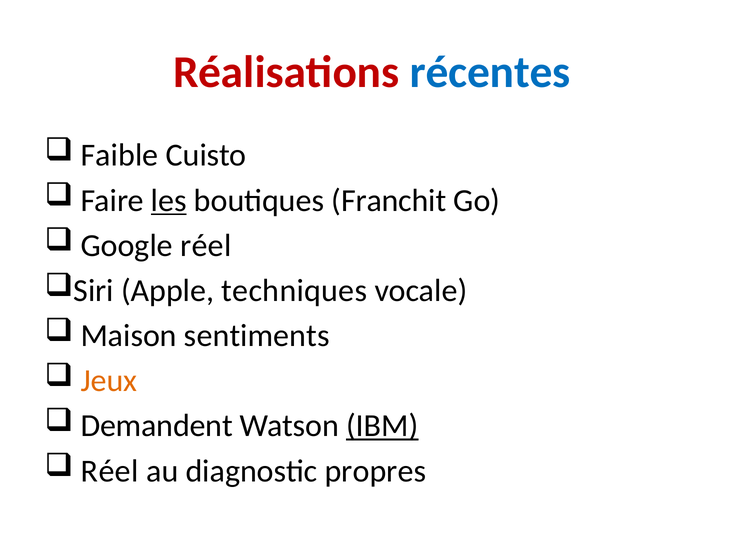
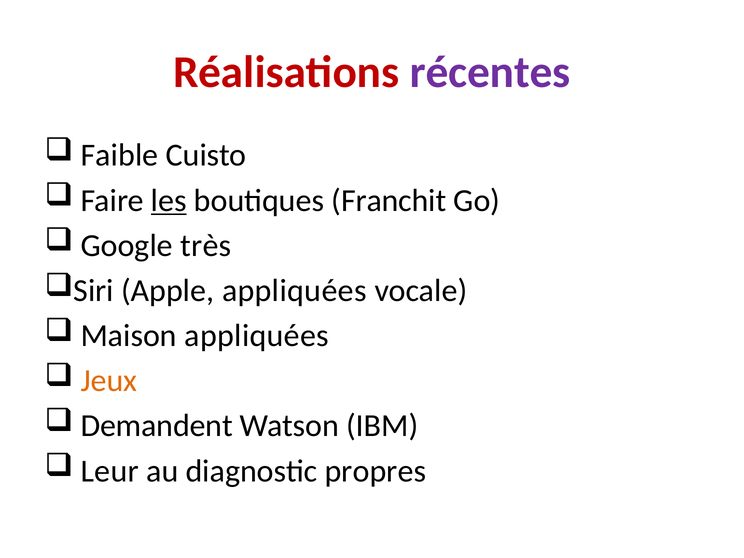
récentes colour: blue -> purple
Google réel: réel -> très
Apple techniques: techniques -> appliquées
Maison sentiments: sentiments -> appliquées
IBM underline: present -> none
Réel at (110, 471): Réel -> Leur
